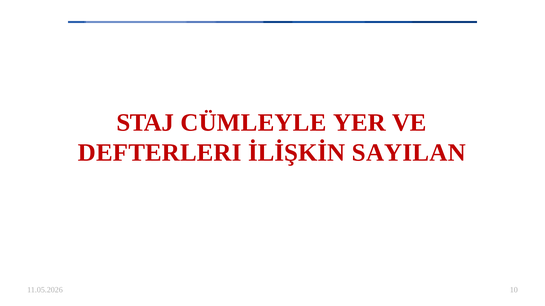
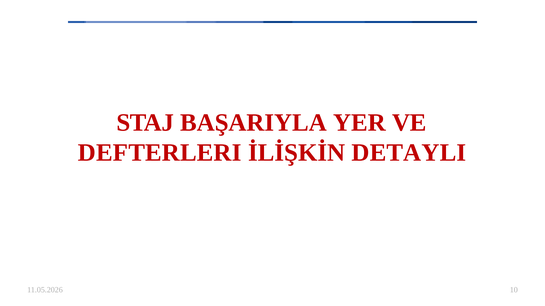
CÜMLEYLE: CÜMLEYLE -> BAŞARIYLA
SAYILAN: SAYILAN -> DETAYLI
